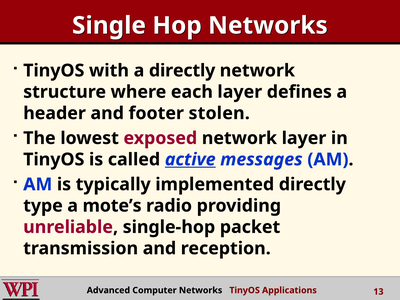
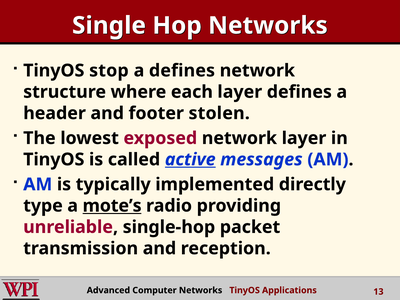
with: with -> stop
a directly: directly -> defines
mote’s underline: none -> present
